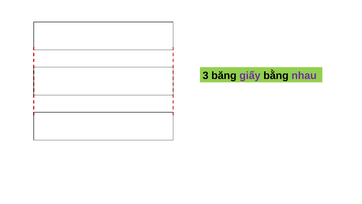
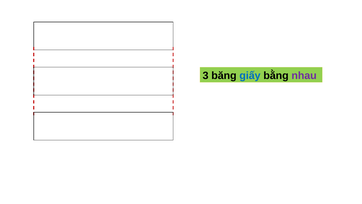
giấy colour: purple -> blue
